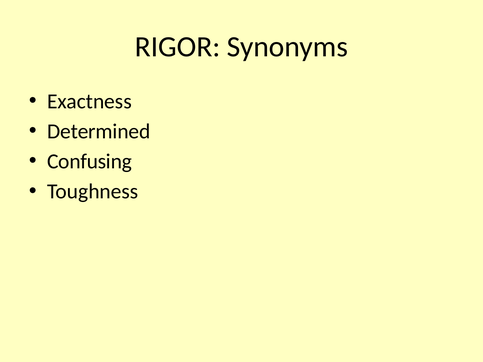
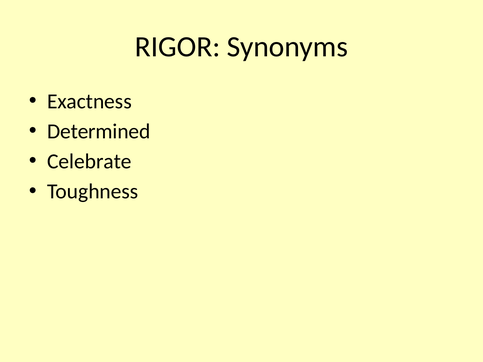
Confusing: Confusing -> Celebrate
